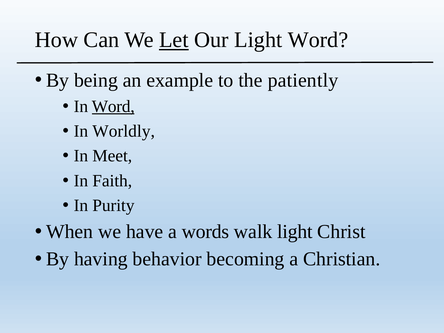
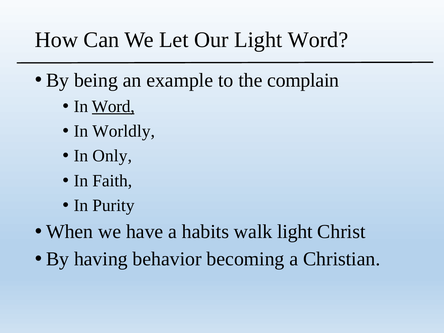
Let underline: present -> none
patiently: patiently -> complain
Meet: Meet -> Only
words: words -> habits
